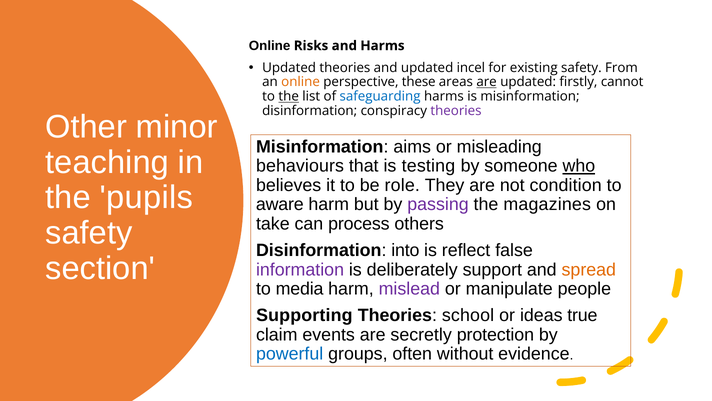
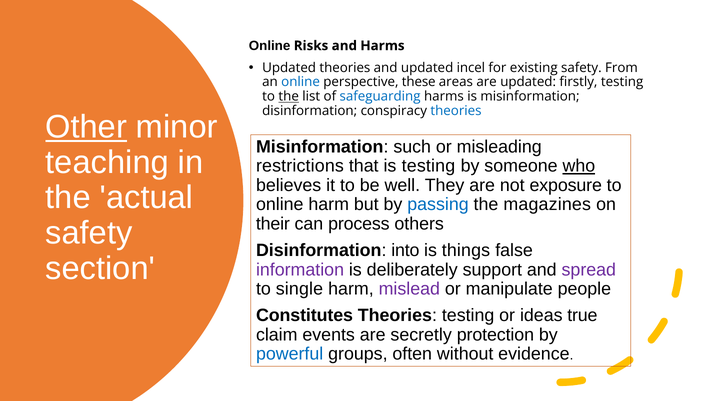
online at (301, 82) colour: orange -> blue
are at (487, 82) underline: present -> none
firstly cannot: cannot -> testing
theories at (456, 111) colour: purple -> blue
Other underline: none -> present
aims: aims -> such
behaviours: behaviours -> restrictions
role: role -> well
condition: condition -> exposure
pupils: pupils -> actual
aware at (280, 204): aware -> online
passing colour: purple -> blue
take: take -> their
reflect: reflect -> things
spread colour: orange -> purple
media: media -> single
Supporting: Supporting -> Constitutes
Theories school: school -> testing
